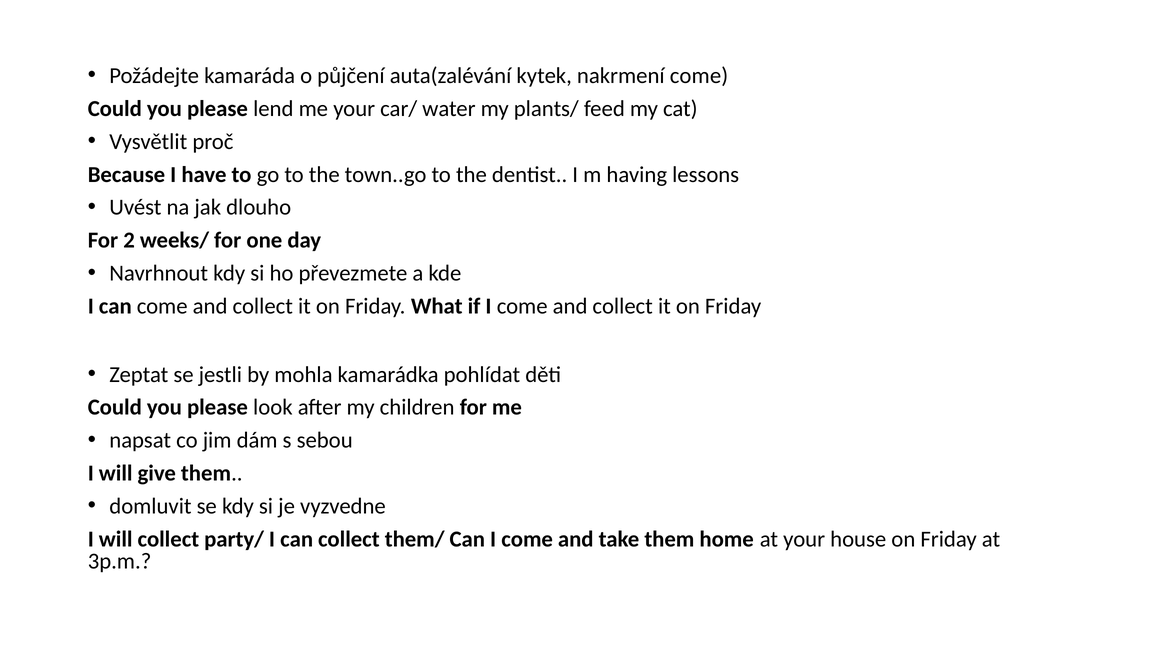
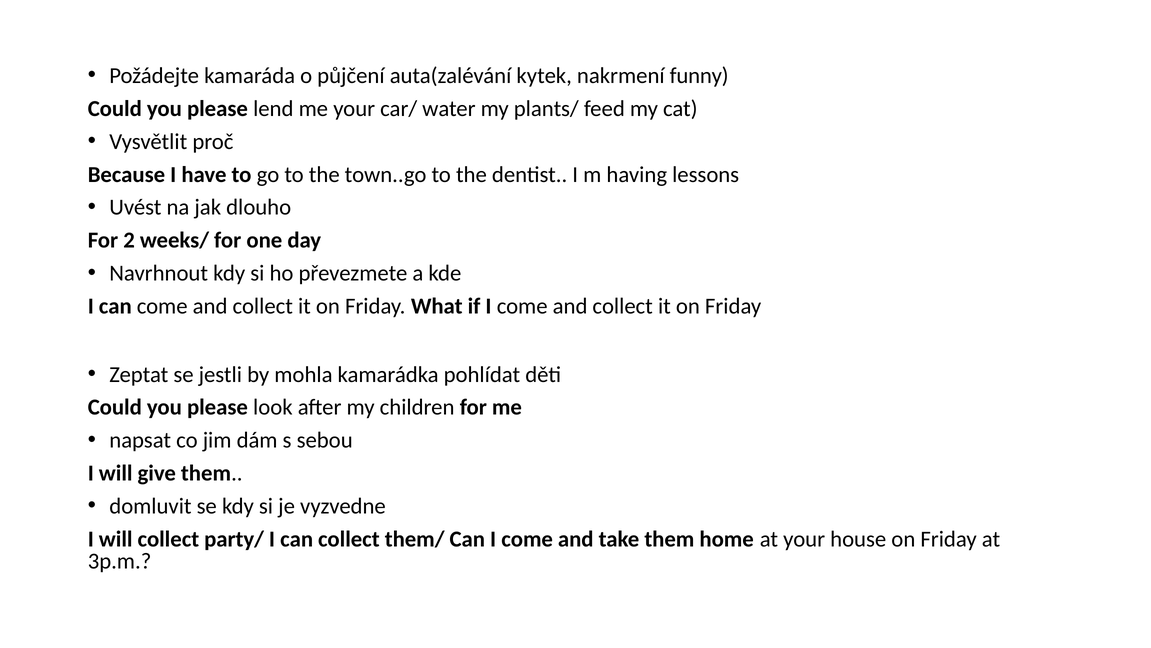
nakrmení come: come -> funny
